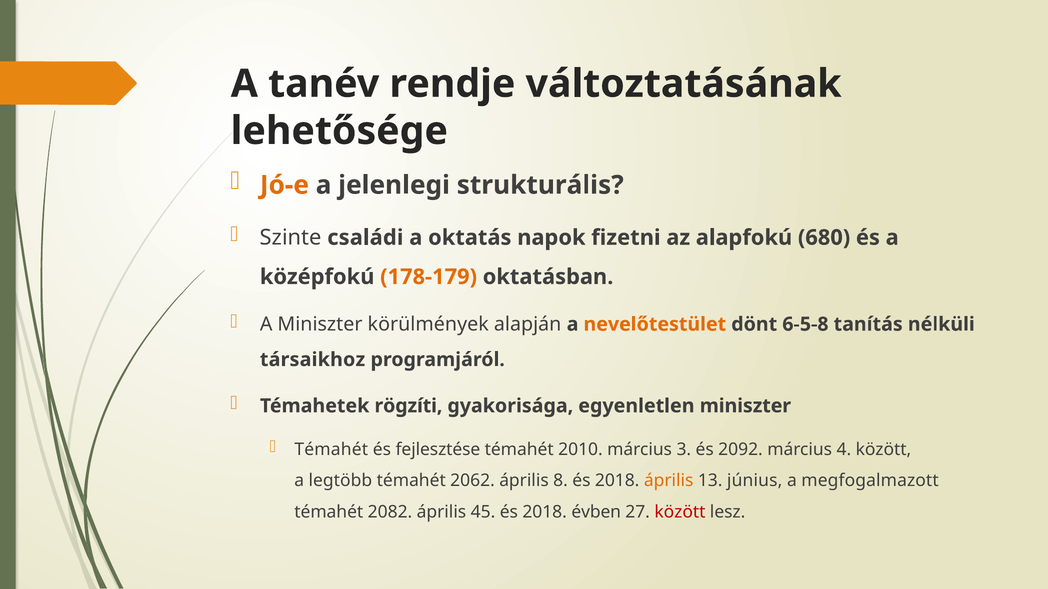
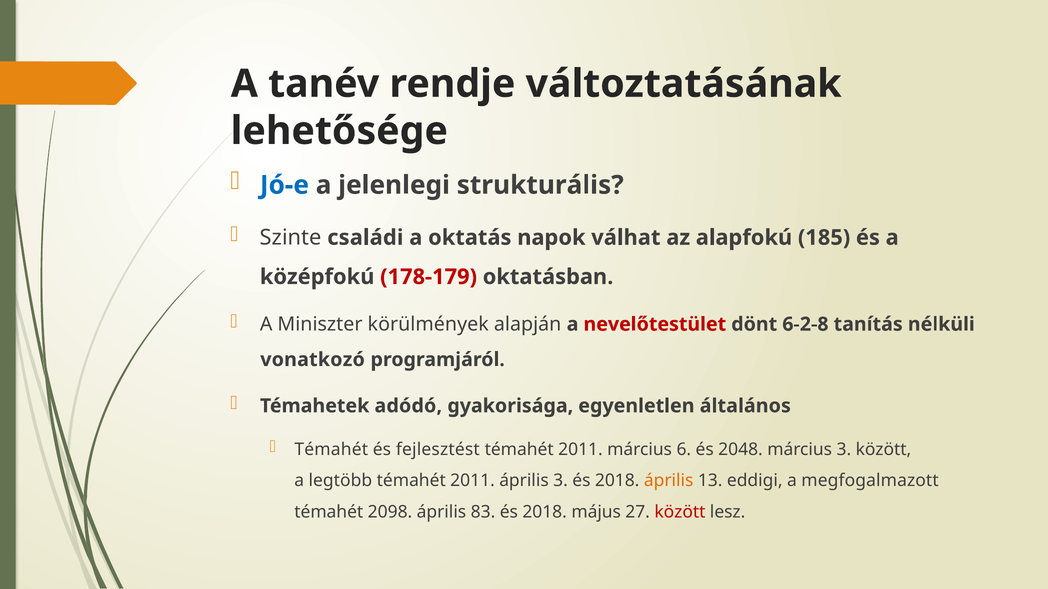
Jó-e colour: orange -> blue
fizetni: fizetni -> válhat
680: 680 -> 185
178-179 colour: orange -> red
nevelőtestület colour: orange -> red
6-5-8: 6-5-8 -> 6-2-8
társaikhoz: társaikhoz -> vonatkozó
rögzíti: rögzíti -> adódó
egyenletlen miniszter: miniszter -> általános
fejlesztése: fejlesztése -> fejlesztést
2010 at (580, 450): 2010 -> 2011
3: 3 -> 6
2092: 2092 -> 2048
március 4: 4 -> 3
2062 at (473, 481): 2062 -> 2011
április 8: 8 -> 3
június: június -> eddigi
2082: 2082 -> 2098
45: 45 -> 83
évben: évben -> május
